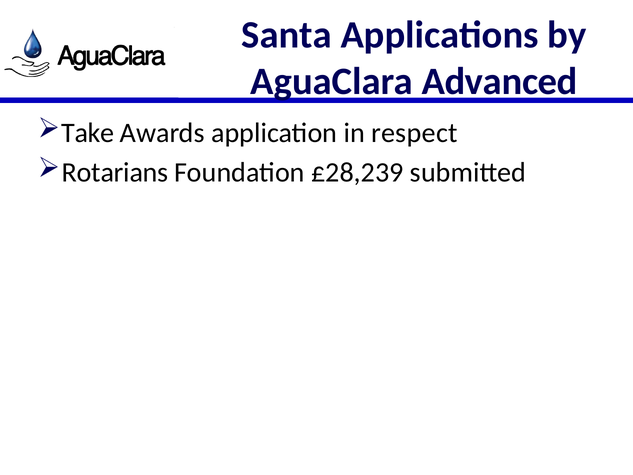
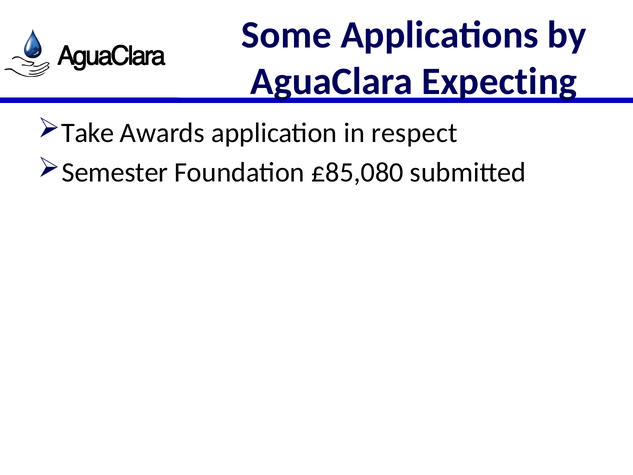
Santa: Santa -> Some
Advanced: Advanced -> Expecting
Rotarians: Rotarians -> Semester
£28,239: £28,239 -> £85,080
